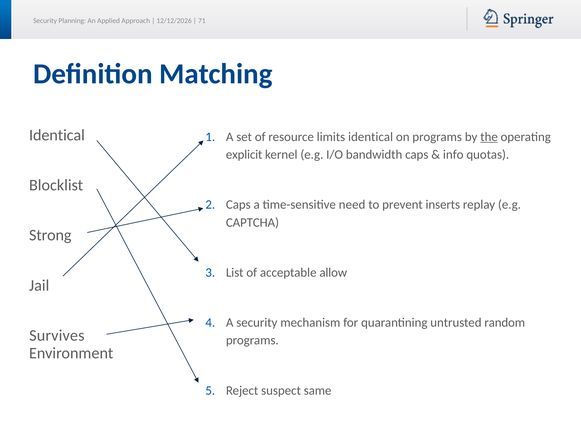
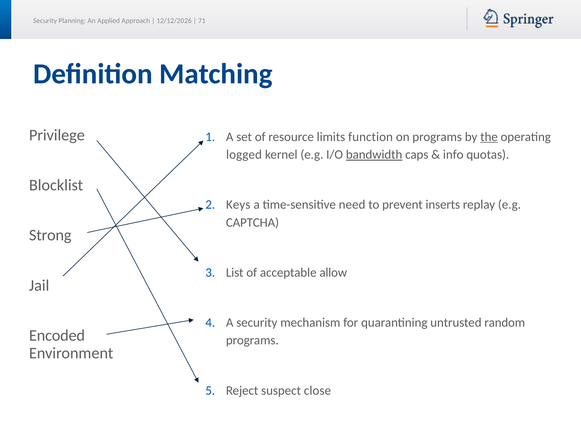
Identical at (57, 135): Identical -> Privilege
limits identical: identical -> function
explicit: explicit -> logged
bandwidth underline: none -> present
Caps at (238, 205): Caps -> Keys
Survives: Survives -> Encoded
same: same -> close
